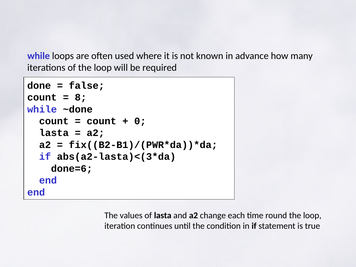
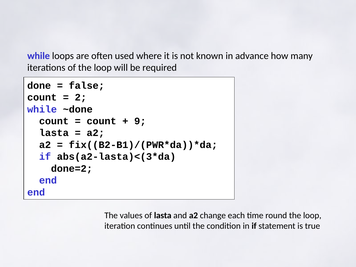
8: 8 -> 2
0: 0 -> 9
done=6: done=6 -> done=2
